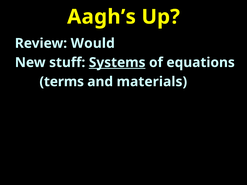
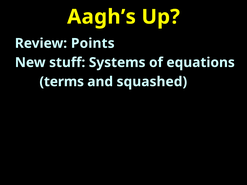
Would: Would -> Points
Systems underline: present -> none
materials: materials -> squashed
